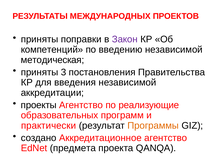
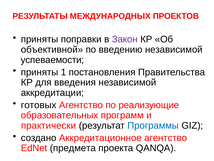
компетенций: компетенций -> объективной
методическая: методическая -> успеваемости
3: 3 -> 1
проекты: проекты -> готовых
Программы colour: orange -> blue
